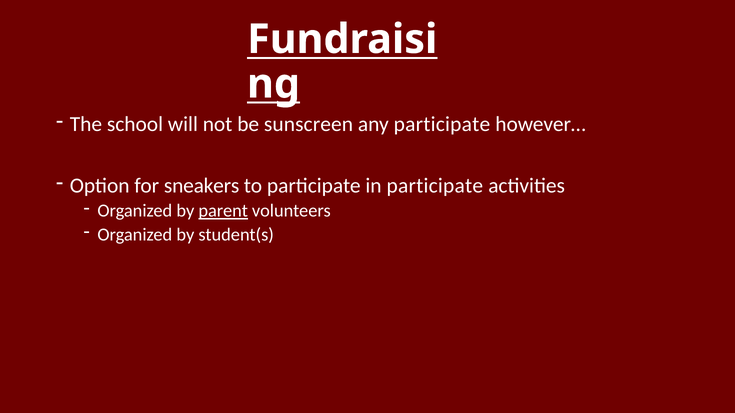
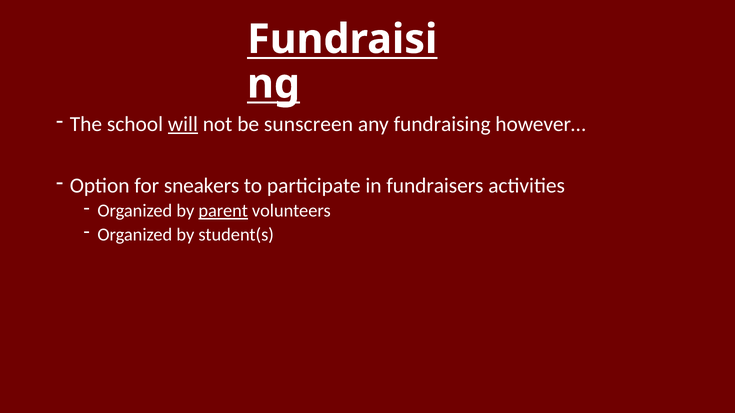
will underline: none -> present
any participate: participate -> fundraising
in participate: participate -> fundraisers
